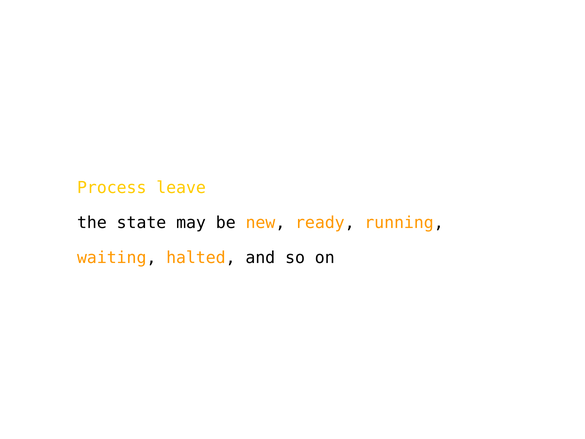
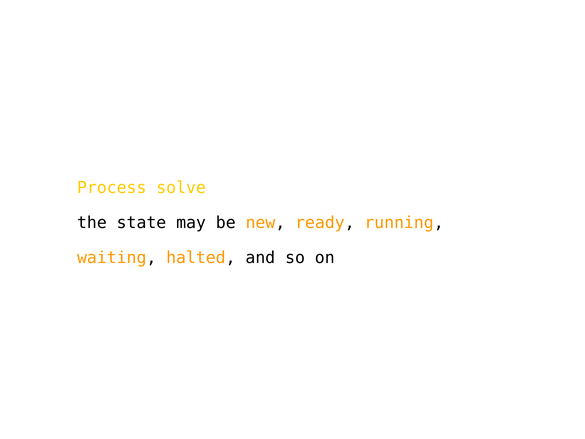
leave: leave -> solve
